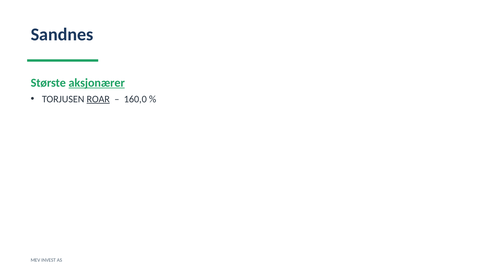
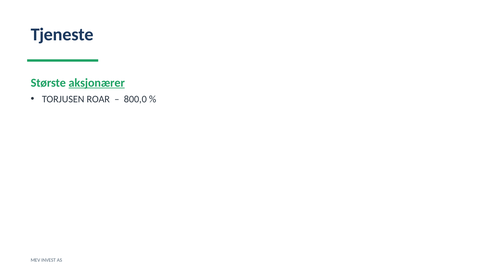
Sandnes: Sandnes -> Tjeneste
ROAR underline: present -> none
160,0: 160,0 -> 800,0
